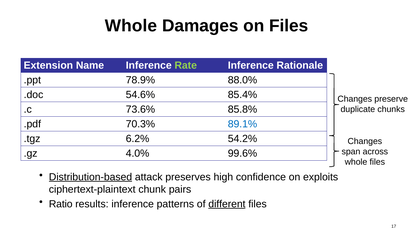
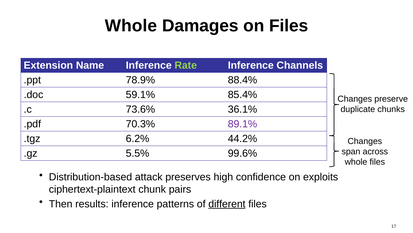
Rationale: Rationale -> Channels
88.0%: 88.0% -> 88.4%
54.6%: 54.6% -> 59.1%
85.8%: 85.8% -> 36.1%
89.1% colour: blue -> purple
54.2%: 54.2% -> 44.2%
4.0%: 4.0% -> 5.5%
Distribution-based underline: present -> none
Ratio: Ratio -> Then
